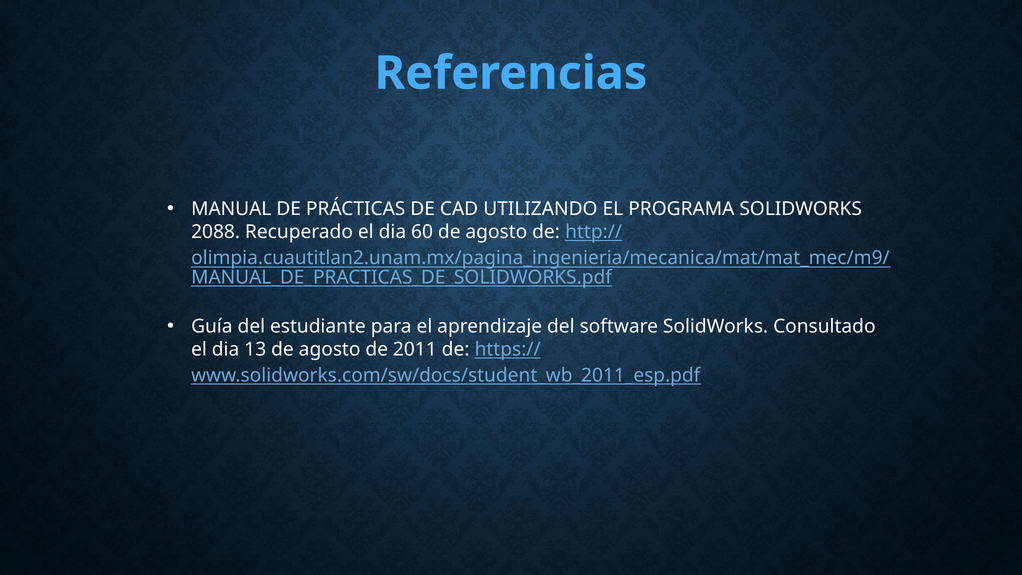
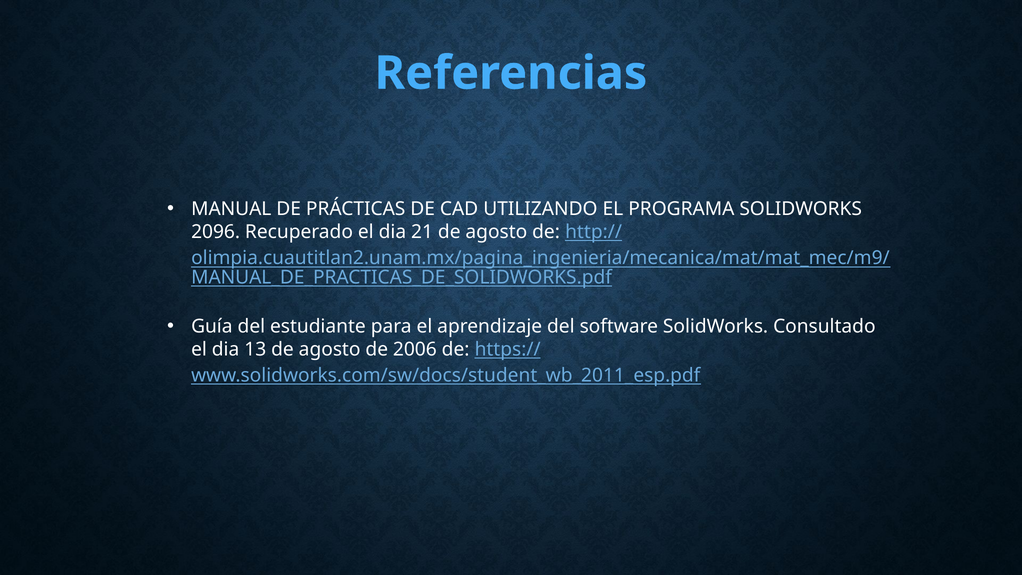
2088: 2088 -> 2096
60: 60 -> 21
2011: 2011 -> 2006
